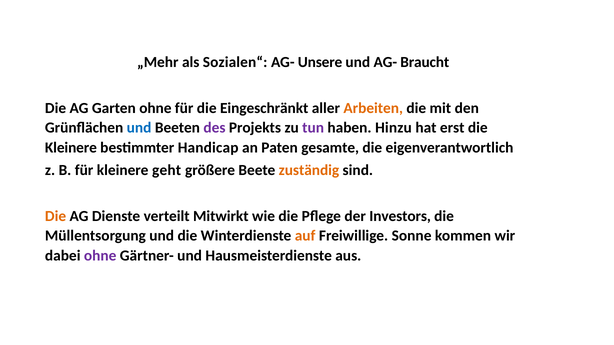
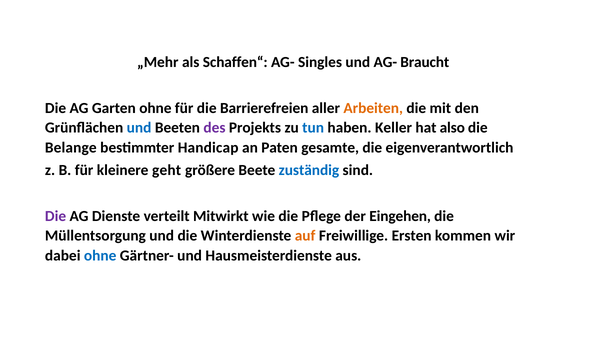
Sozialen“: Sozialen“ -> Schaffen“
Unsere: Unsere -> Singles
Eingeschränkt: Eingeschränkt -> Barrierefreien
tun colour: purple -> blue
Hinzu: Hinzu -> Keller
erst: erst -> also
Kleinere at (71, 148): Kleinere -> Belange
zuständig colour: orange -> blue
Die at (56, 216) colour: orange -> purple
Investors: Investors -> Eingehen
Sonne: Sonne -> Ersten
ohne at (100, 256) colour: purple -> blue
